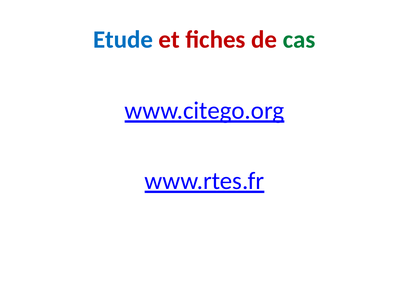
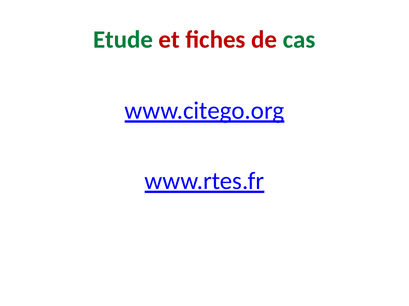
Etude colour: blue -> green
